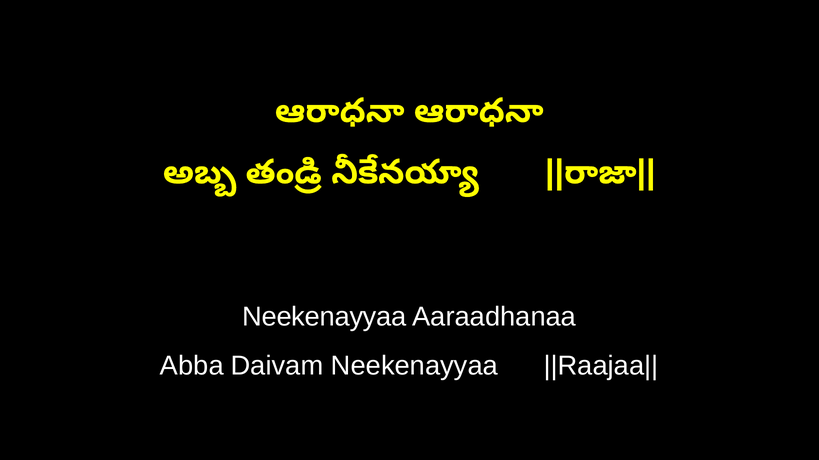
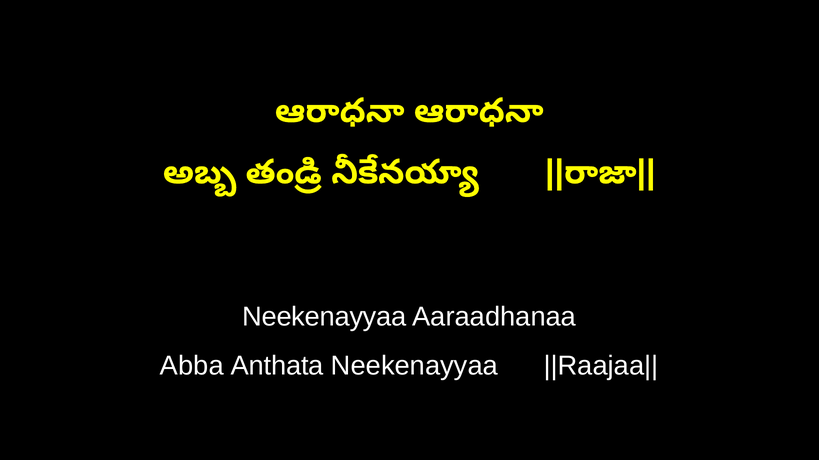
Daivam: Daivam -> Anthata
